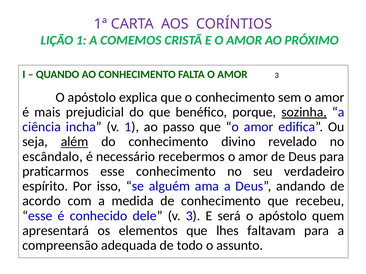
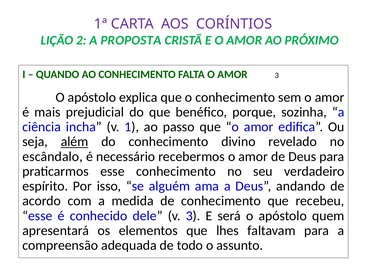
LIÇÃO 1: 1 -> 2
COMEMOS: COMEMOS -> PROPOSTA
sozinha underline: present -> none
